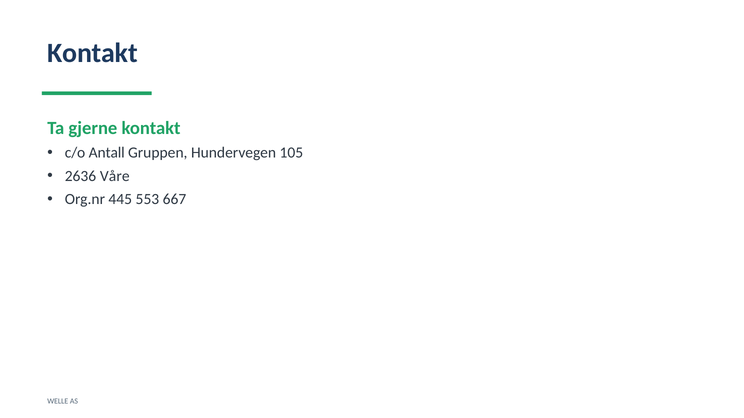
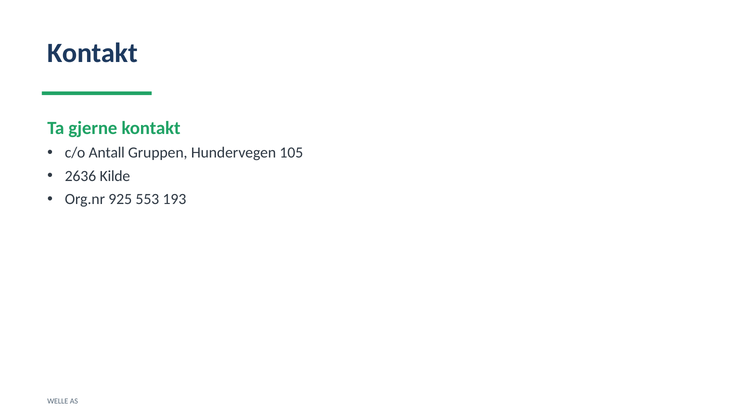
Våre: Våre -> Kilde
445: 445 -> 925
667: 667 -> 193
